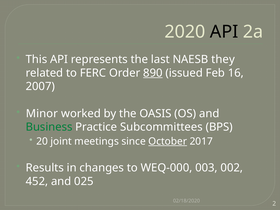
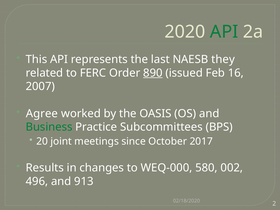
API at (224, 32) colour: black -> green
Minor: Minor -> Agree
October underline: present -> none
003: 003 -> 580
452: 452 -> 496
025: 025 -> 913
